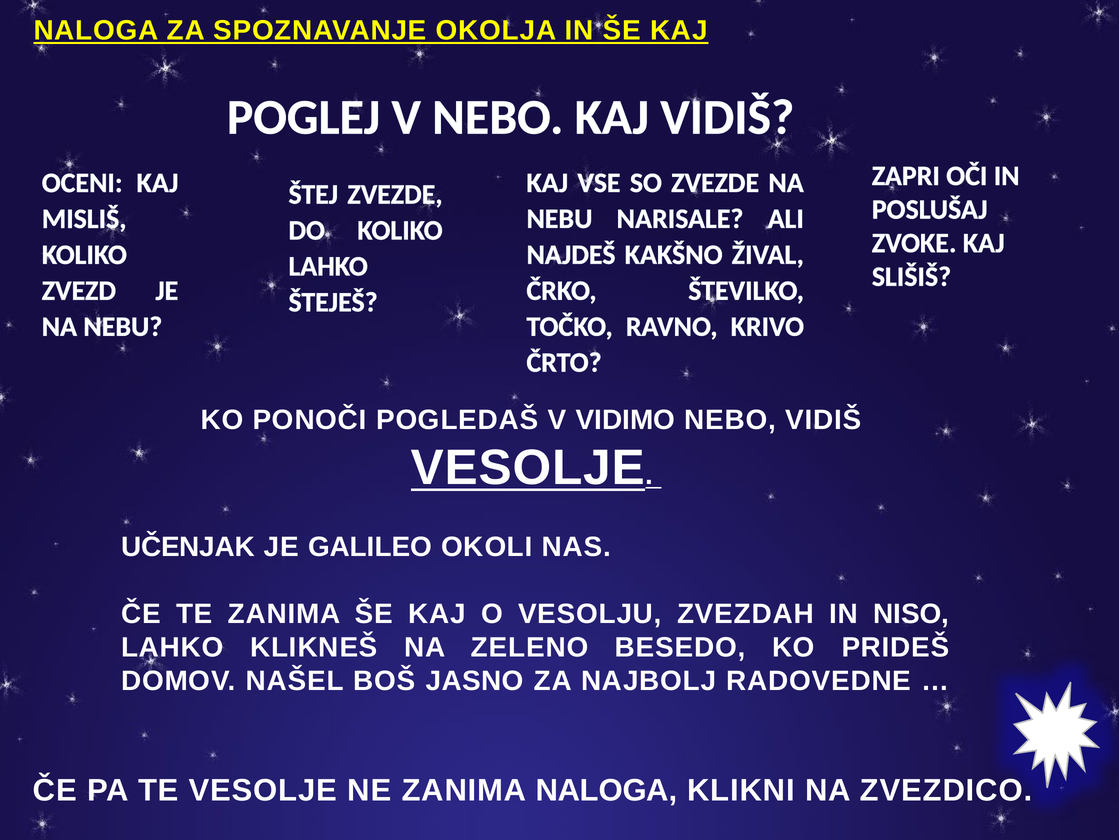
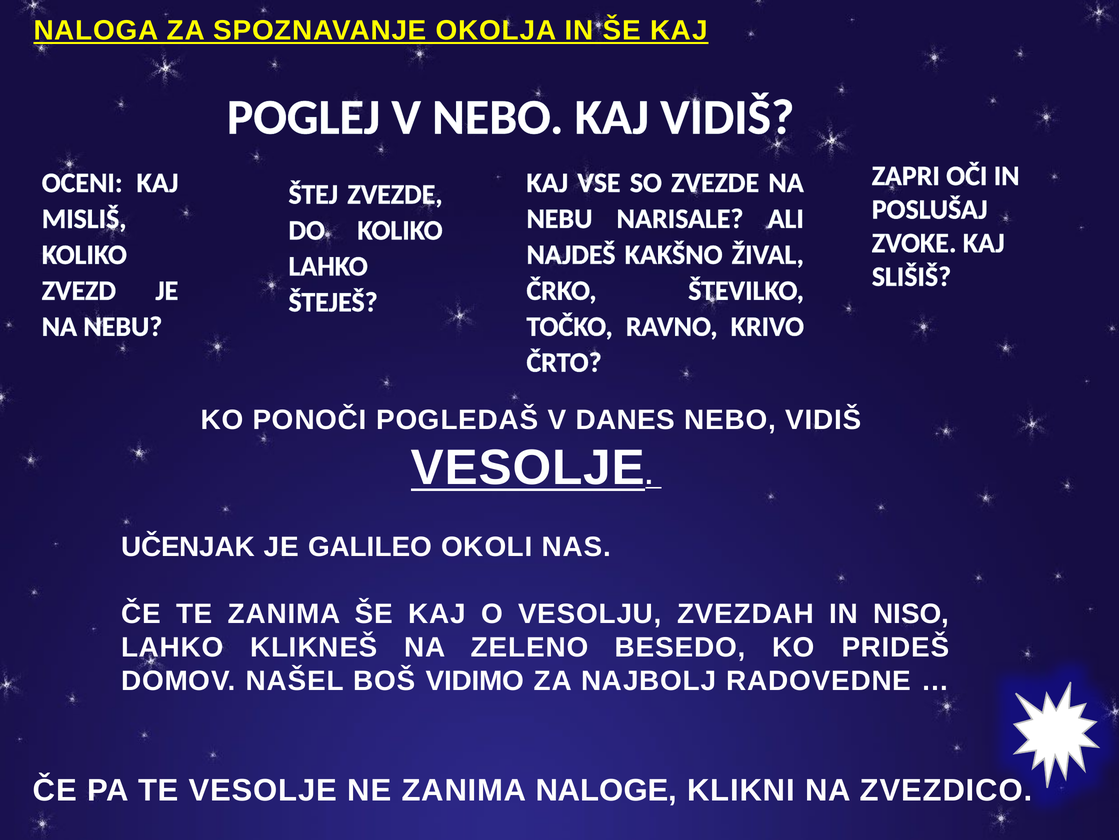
VIDIMO: VIDIMO -> DANES
JASNO: JASNO -> VIDIMO
ZANIMA NALOGA: NALOGA -> NALOGE
